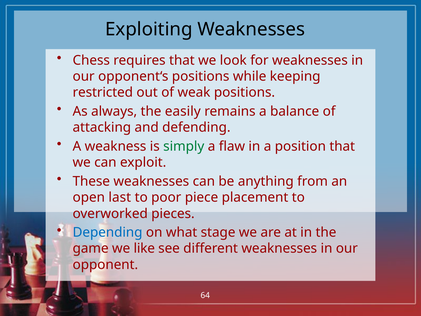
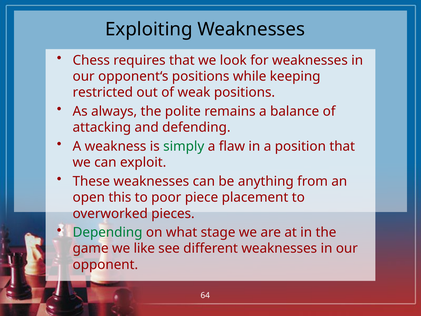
easily: easily -> polite
last: last -> this
Depending colour: blue -> green
